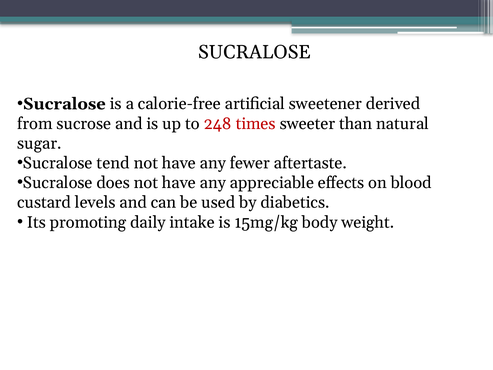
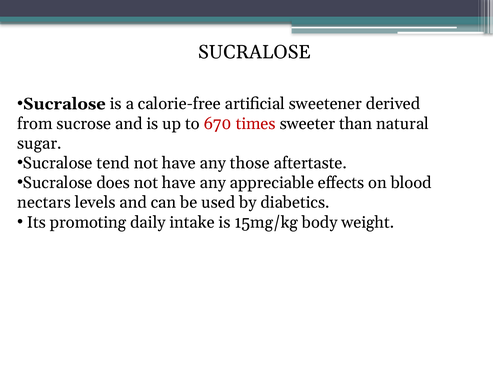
248: 248 -> 670
fewer: fewer -> those
custard: custard -> nectars
